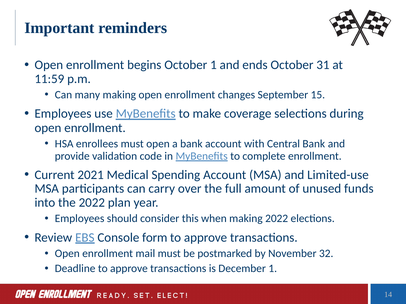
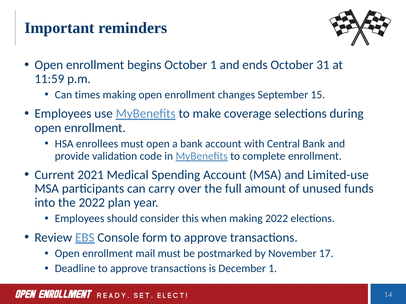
many: many -> times
32: 32 -> 17
